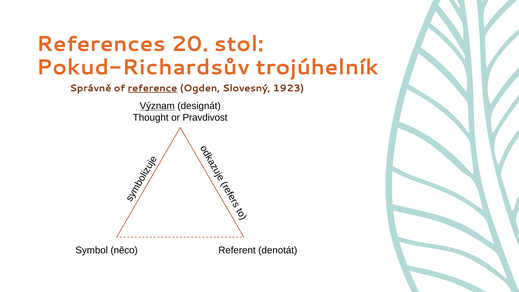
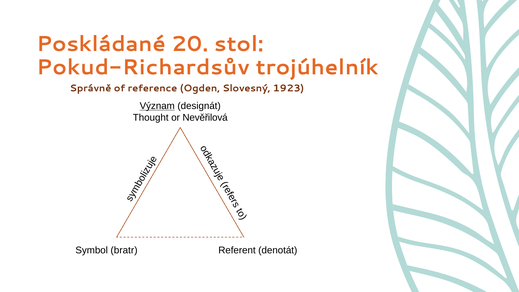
References: References -> Poskládané
reference underline: present -> none
Pravdivost: Pravdivost -> Nevěřilová
něco: něco -> bratr
